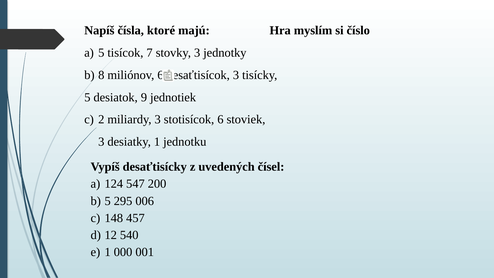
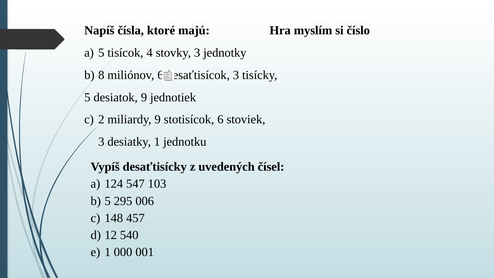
7: 7 -> 4
miliardy 3: 3 -> 9
200: 200 -> 103
